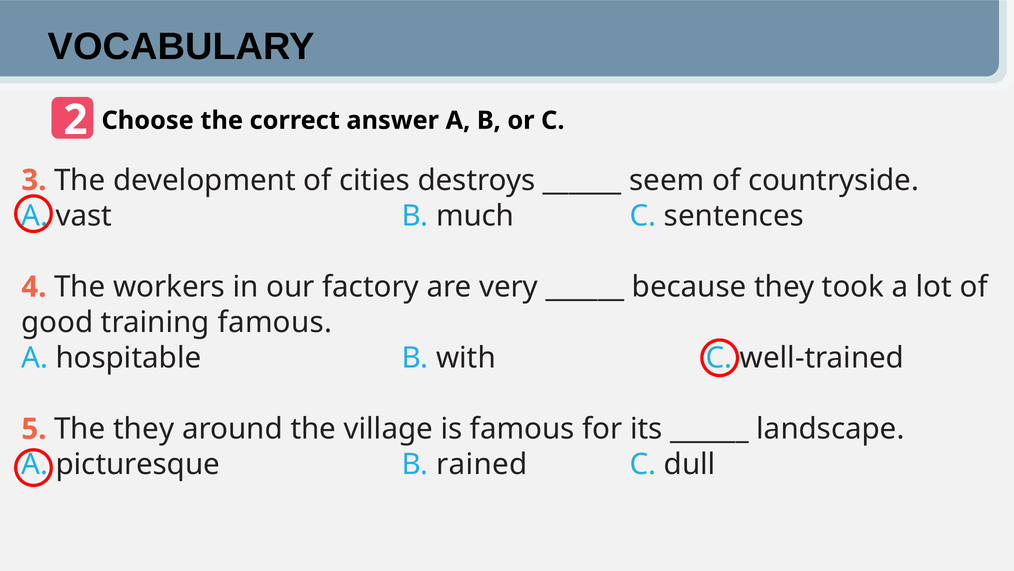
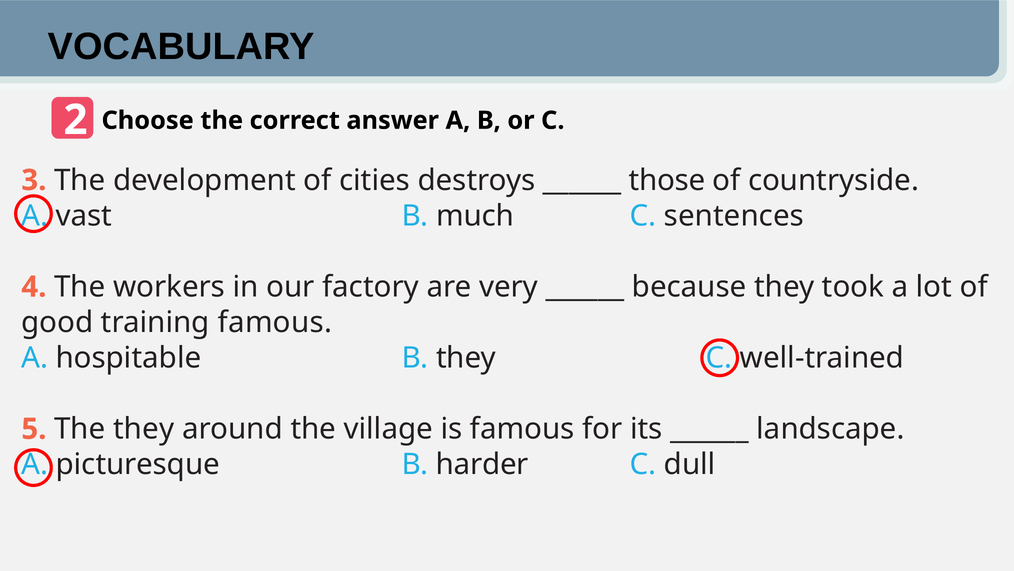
seem: seem -> those
B with: with -> they
rained: rained -> harder
